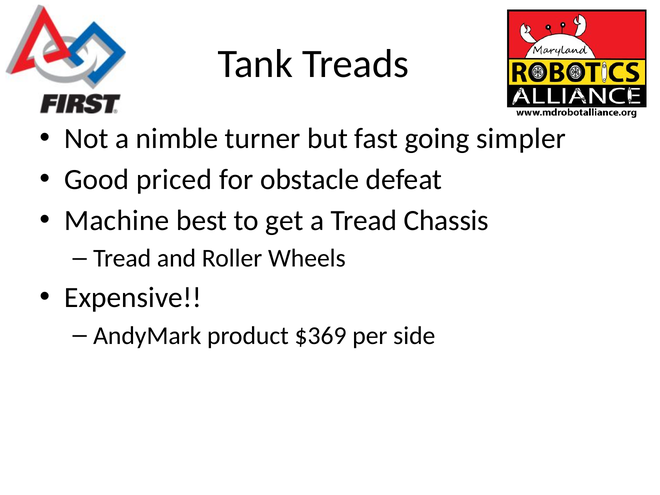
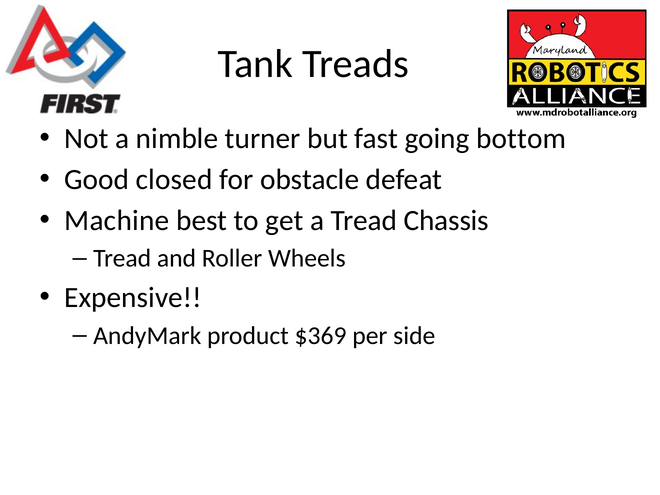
simpler: simpler -> bottom
priced: priced -> closed
